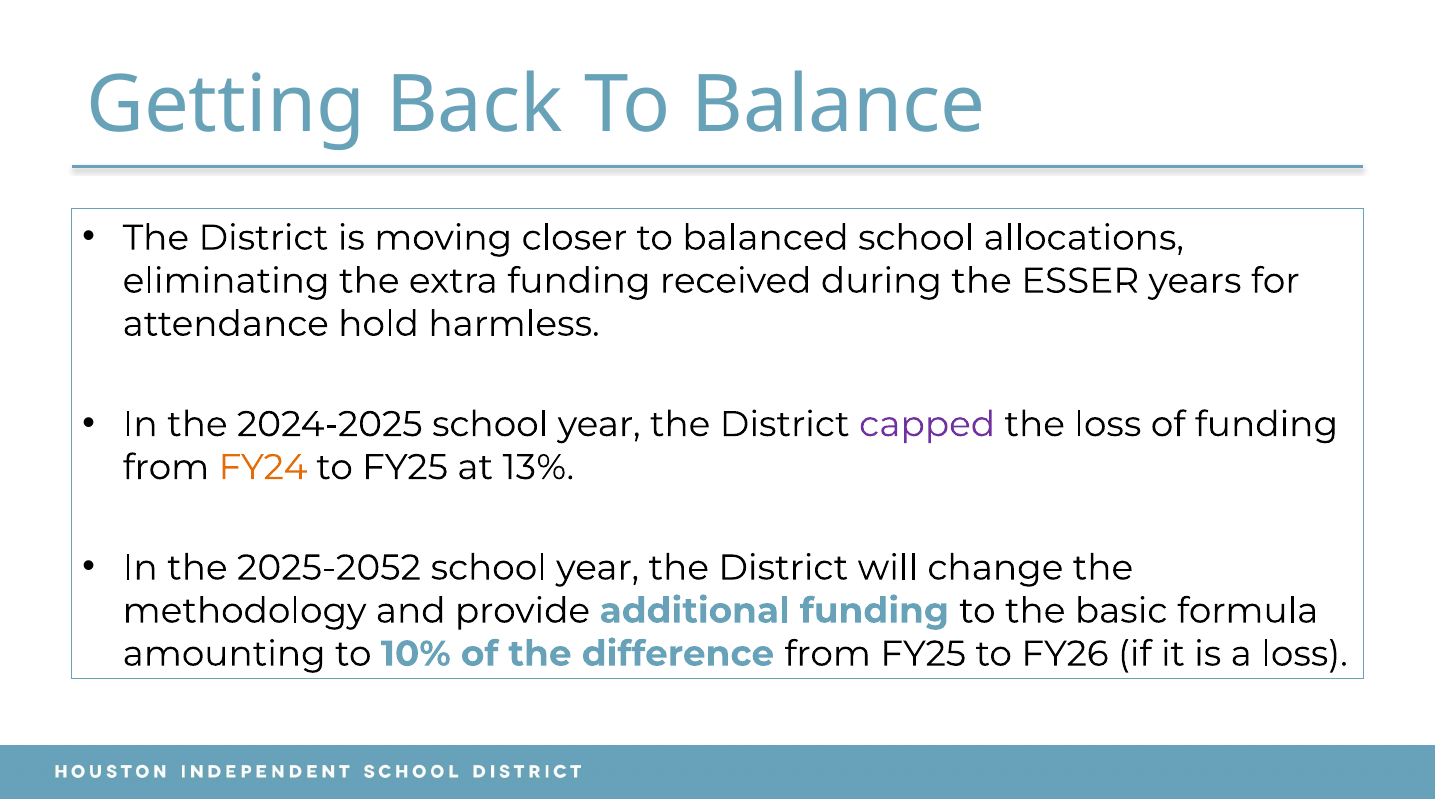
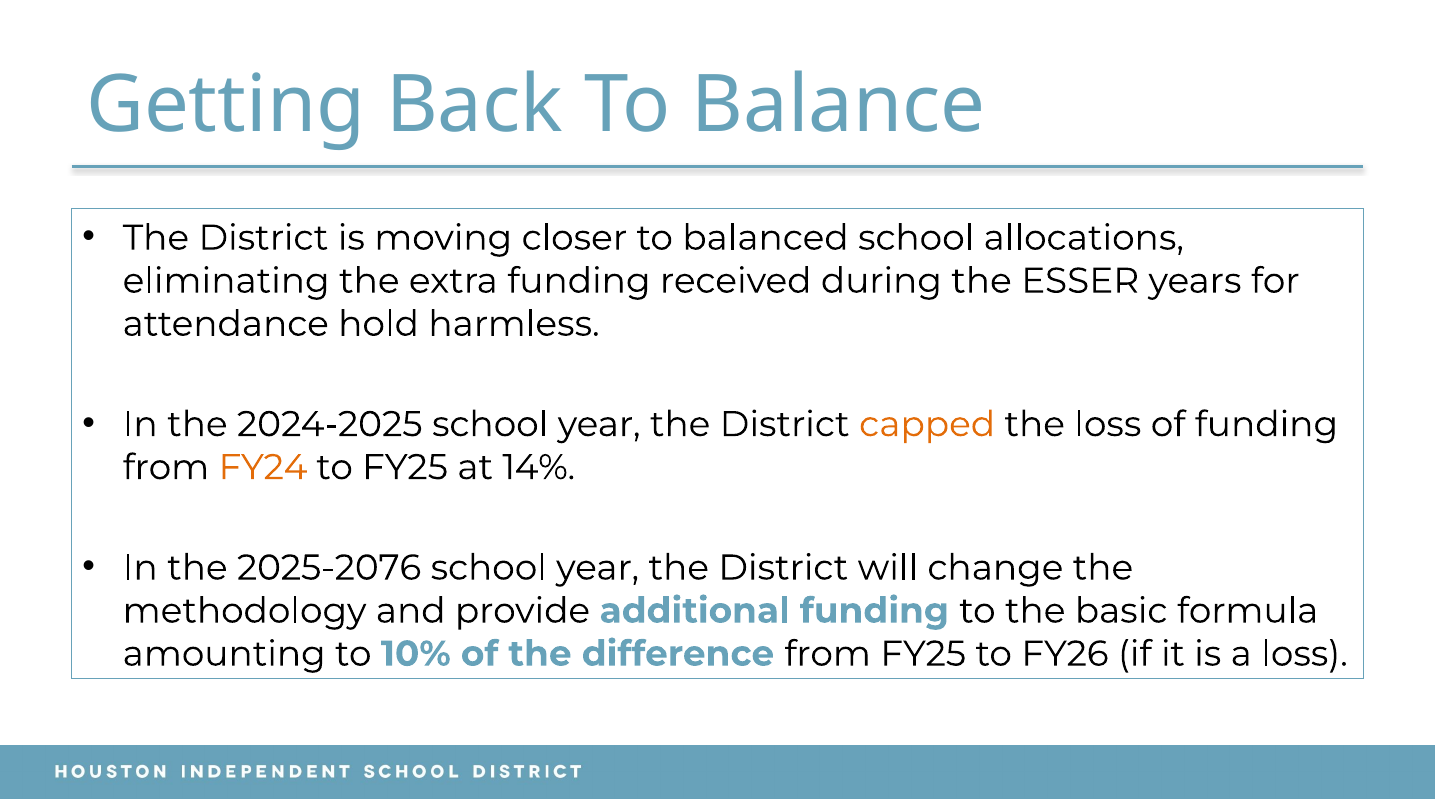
capped colour: purple -> orange
13%: 13% -> 14%
2025-2052: 2025-2052 -> 2025-2076
